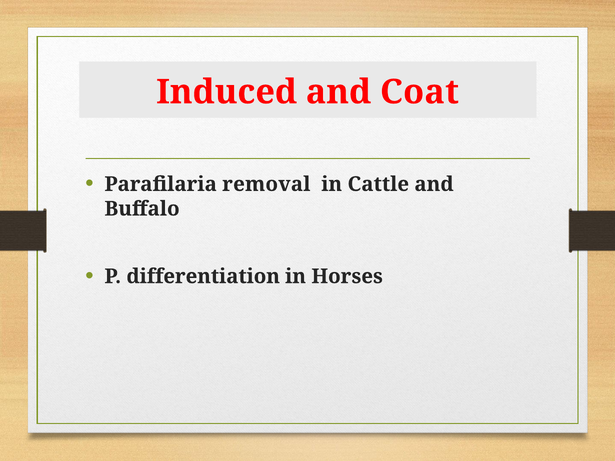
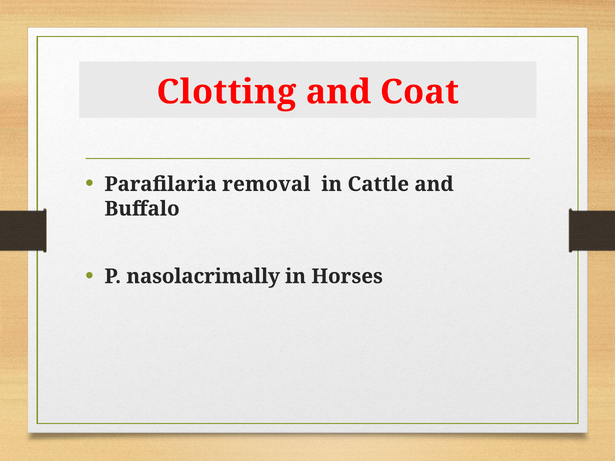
Induced: Induced -> Clotting
differentiation: differentiation -> nasolacrimally
